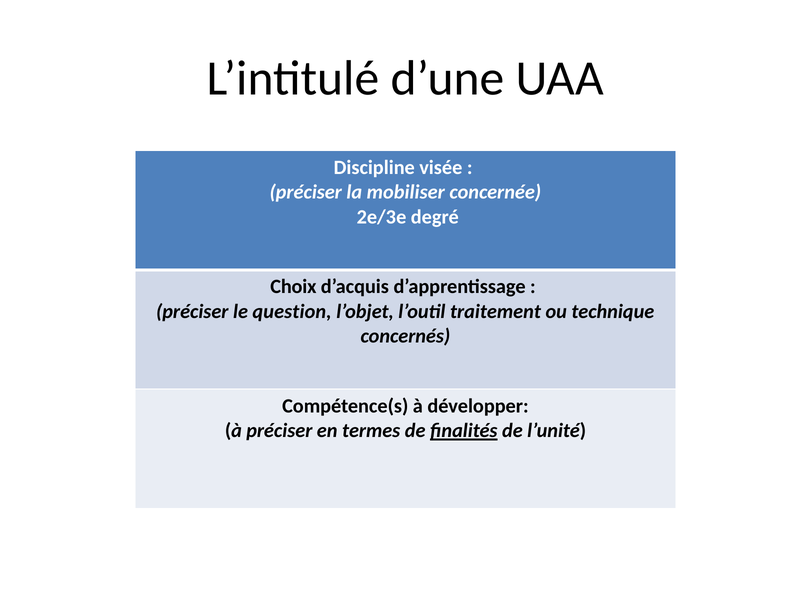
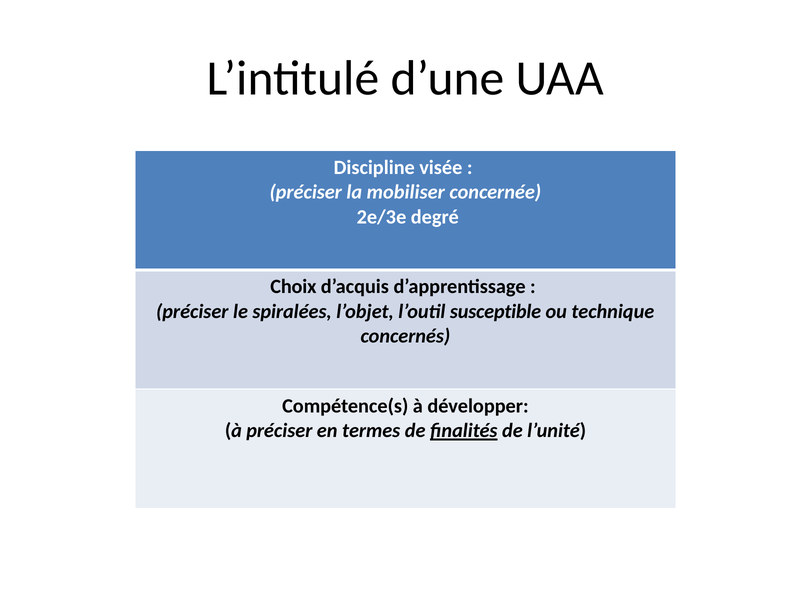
question: question -> spiralées
traitement: traitement -> susceptible
